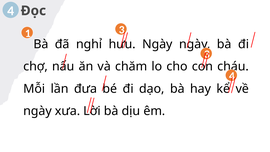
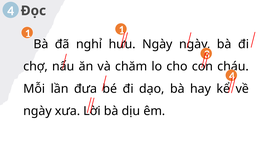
1 3: 3 -> 1
